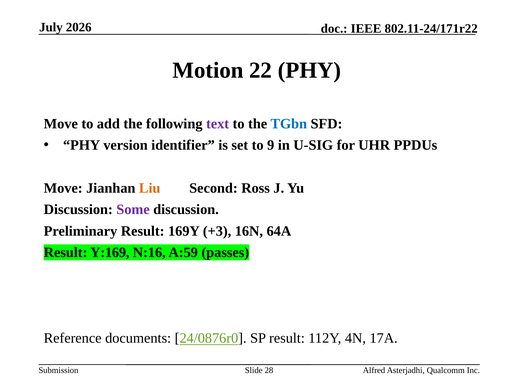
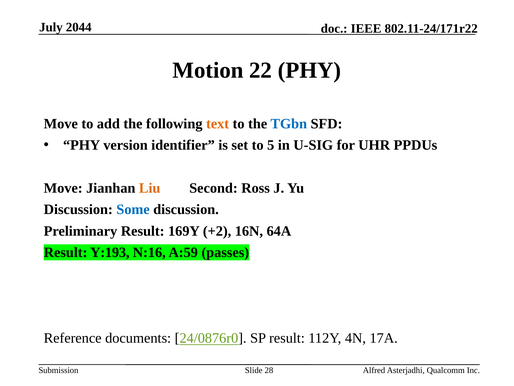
2026: 2026 -> 2044
text colour: purple -> orange
9: 9 -> 5
Some colour: purple -> blue
+3: +3 -> +2
Y:169: Y:169 -> Y:193
